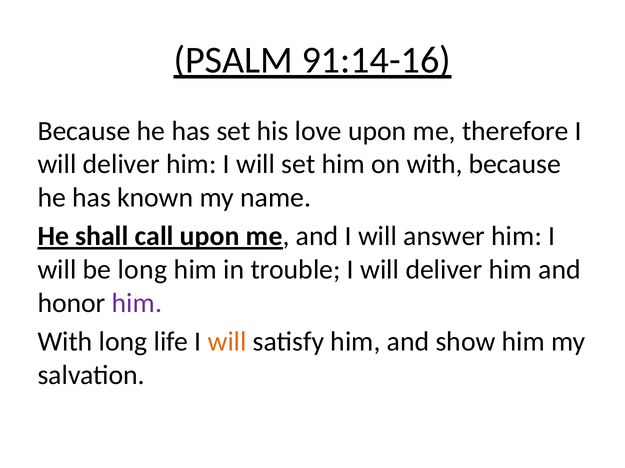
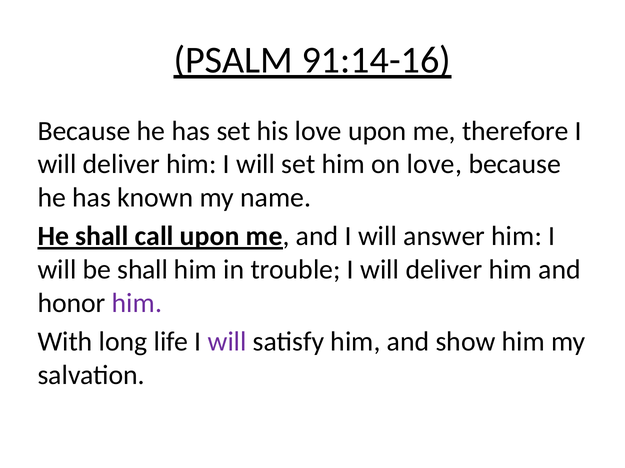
on with: with -> love
be long: long -> shall
will at (227, 342) colour: orange -> purple
